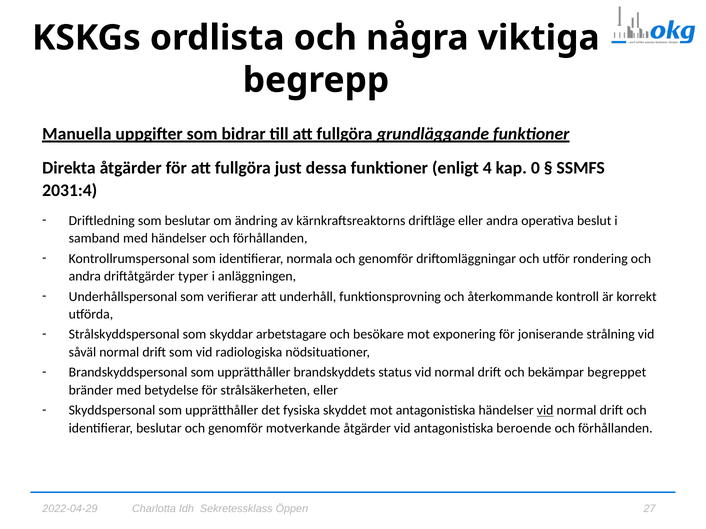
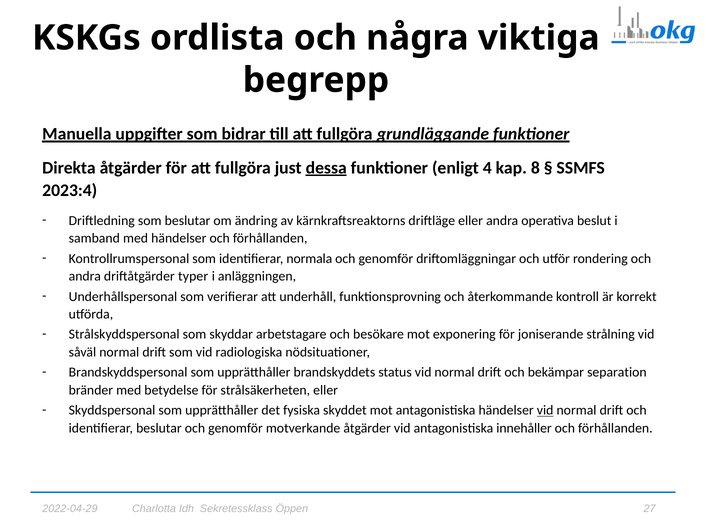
dessa underline: none -> present
0: 0 -> 8
2031:4: 2031:4 -> 2023:4
begreppet: begreppet -> separation
beroende: beroende -> innehåller
